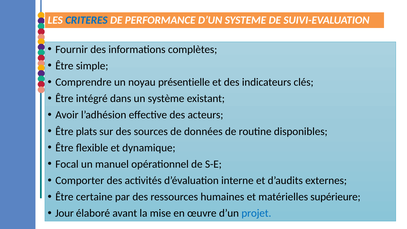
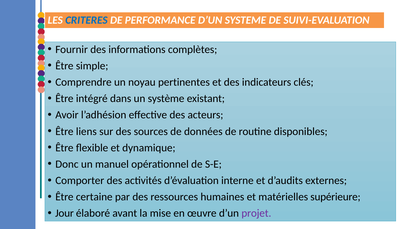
présentielle: présentielle -> pertinentes
plats: plats -> liens
Focal: Focal -> Donc
projet colour: blue -> purple
